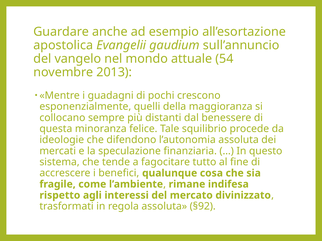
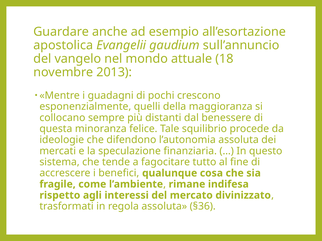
54: 54 -> 18
§92: §92 -> §36
